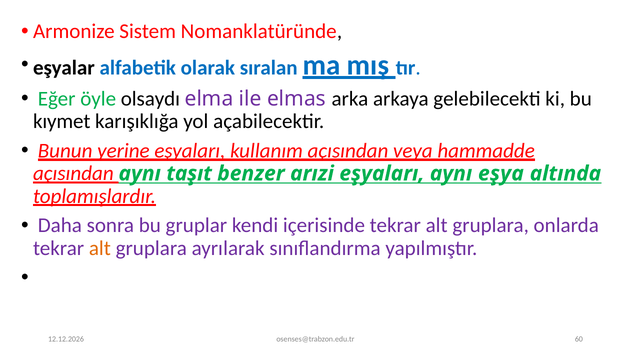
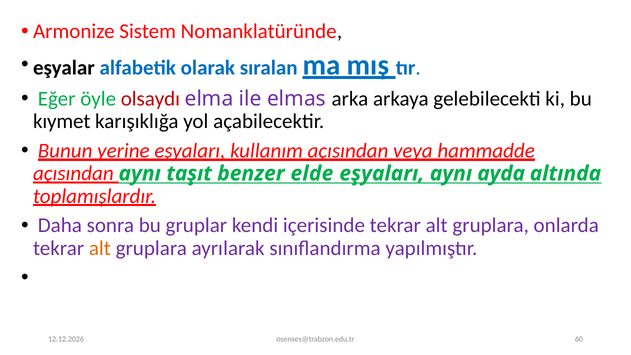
olsaydı colour: black -> red
arızi: arızi -> elde
eşya: eşya -> ayda
